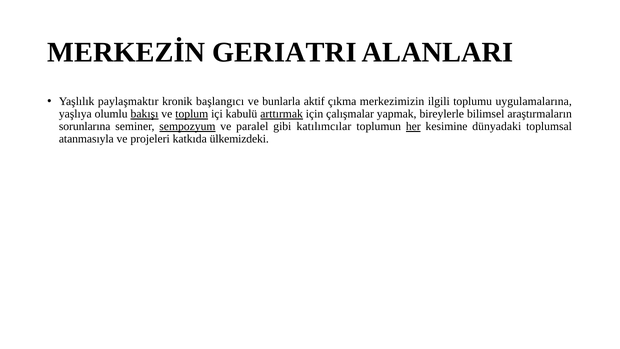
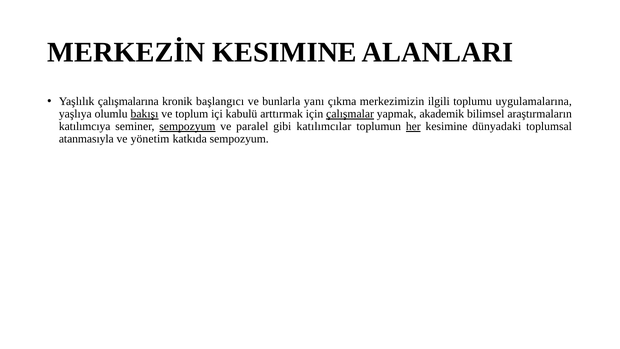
MERKEZİN GERIATRI: GERIATRI -> KESIMINE
paylaşmaktır: paylaşmaktır -> çalışmalarına
aktif: aktif -> yanı
toplum underline: present -> none
arttırmak underline: present -> none
çalışmalar underline: none -> present
bireylerle: bireylerle -> akademik
sorunlarına: sorunlarına -> katılımcıya
projeleri: projeleri -> yönetim
katkıda ülkemizdeki: ülkemizdeki -> sempozyum
